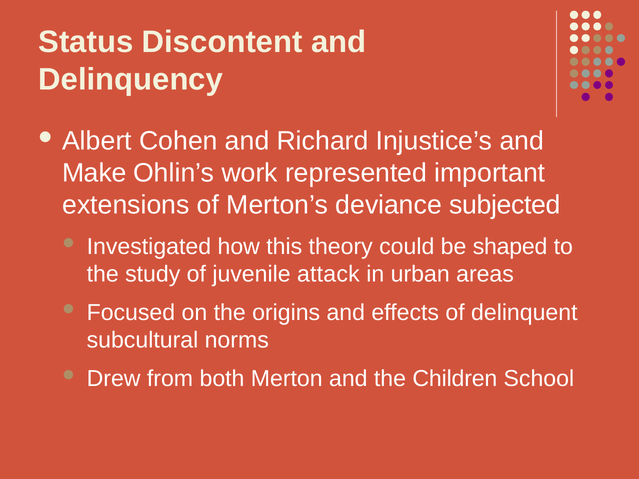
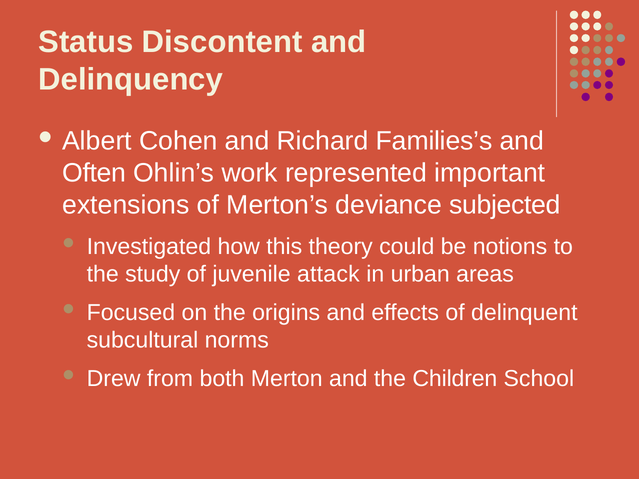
Injustice’s: Injustice’s -> Families’s
Make: Make -> Often
shaped: shaped -> notions
